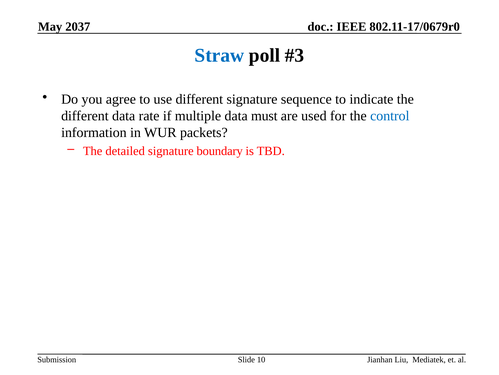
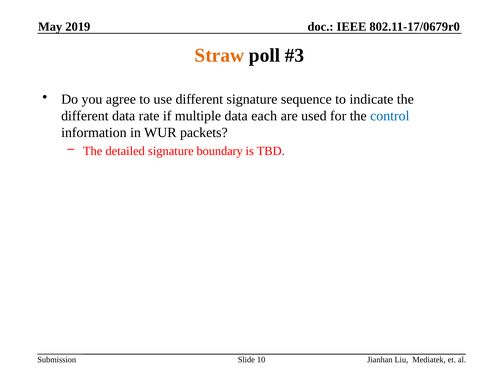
2037: 2037 -> 2019
Straw colour: blue -> orange
must: must -> each
